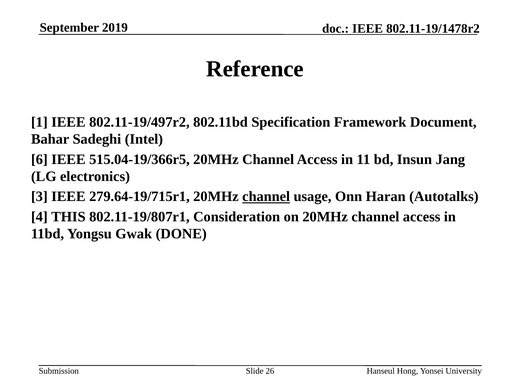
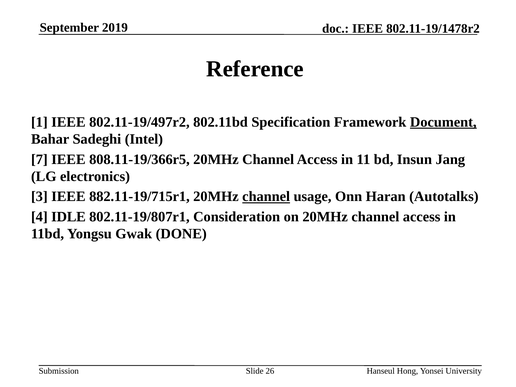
Document underline: none -> present
6: 6 -> 7
515.04-19/366r5: 515.04-19/366r5 -> 808.11-19/366r5
279.64-19/715r1: 279.64-19/715r1 -> 882.11-19/715r1
THIS: THIS -> IDLE
